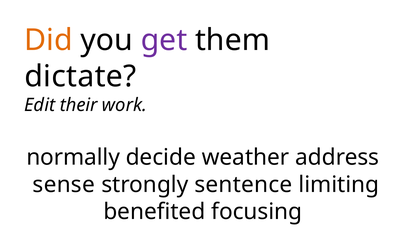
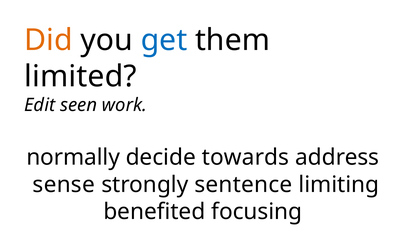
get colour: purple -> blue
dictate: dictate -> limited
their: their -> seen
weather: weather -> towards
